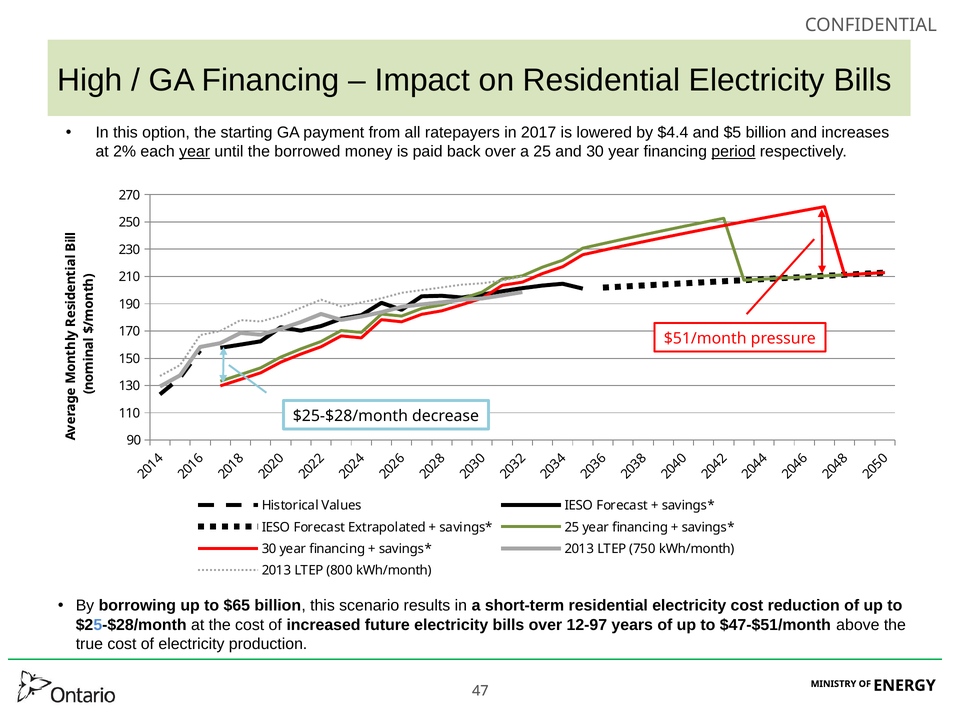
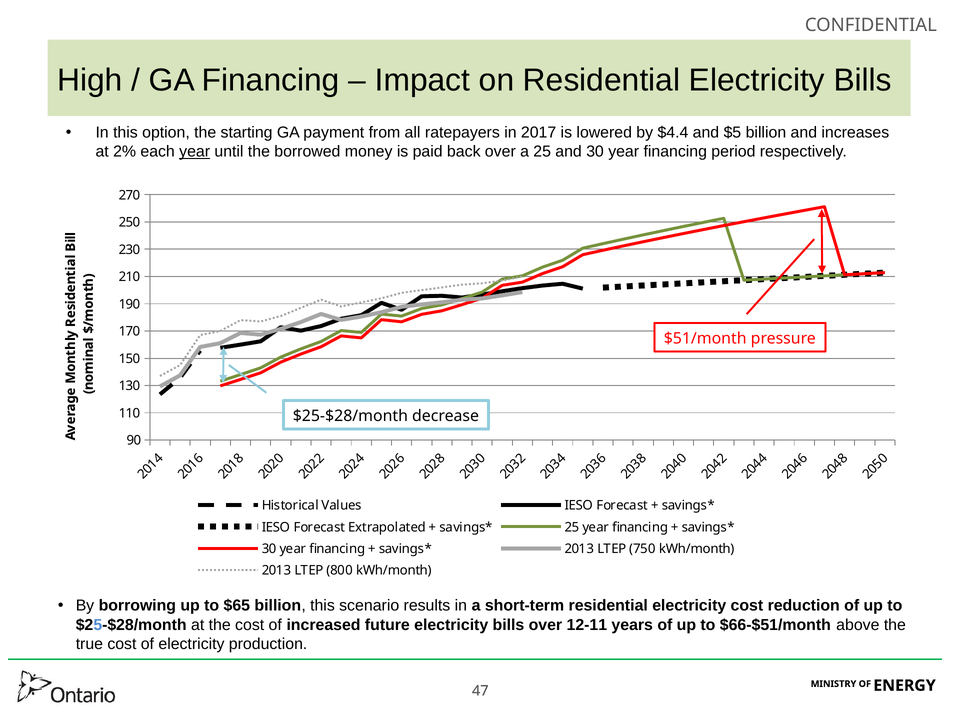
period underline: present -> none
12-97: 12-97 -> 12-11
$47-$51/month: $47-$51/month -> $66-$51/month
